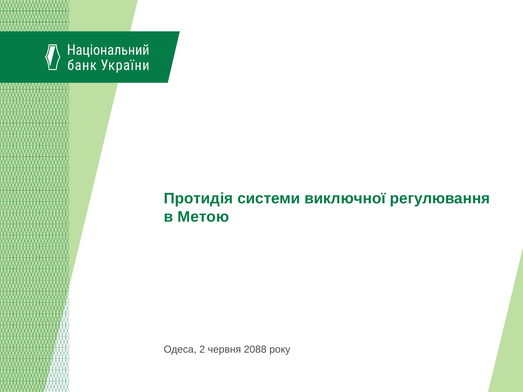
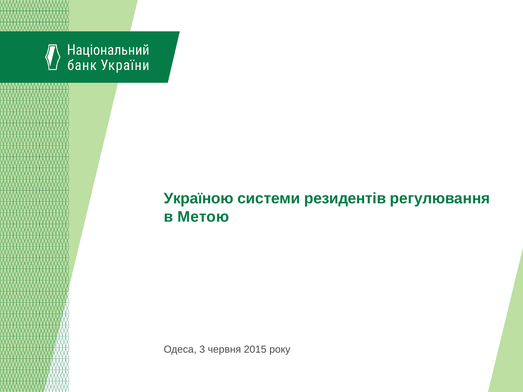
Протидія: Протидія -> Україною
виключної: виключної -> резидентів
2: 2 -> 3
2088: 2088 -> 2015
